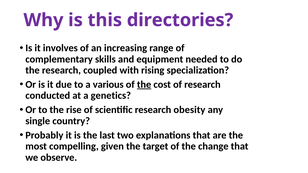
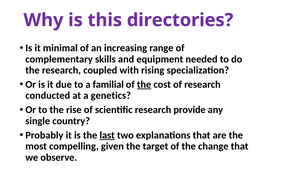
involves: involves -> minimal
various: various -> familial
obesity: obesity -> provide
last underline: none -> present
